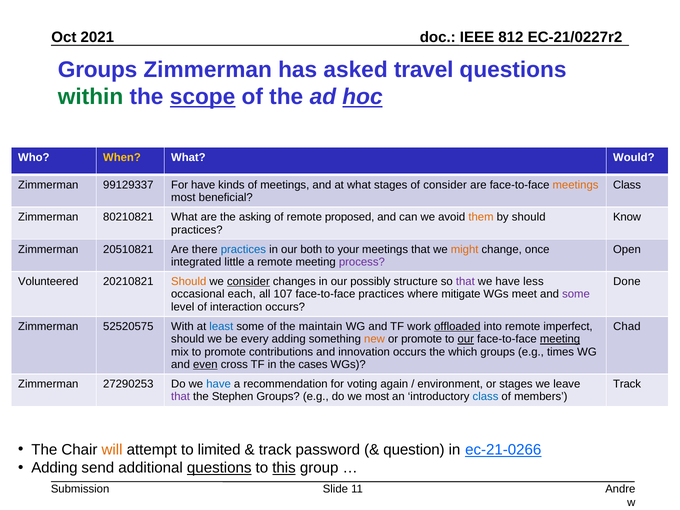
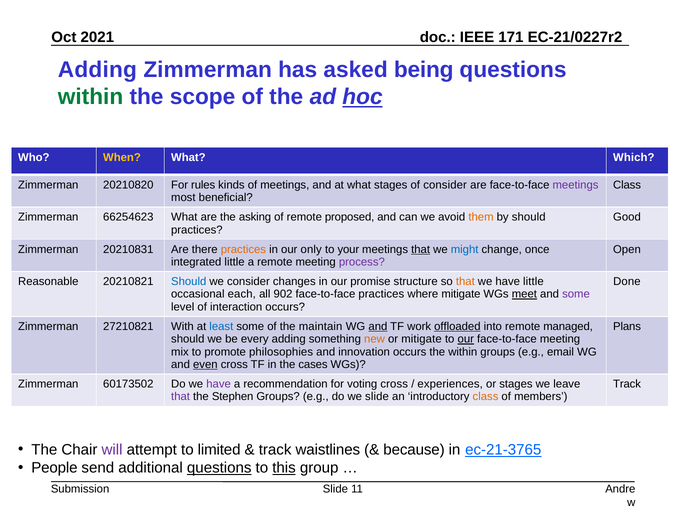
812: 812 -> 171
Groups at (98, 70): Groups -> Adding
travel: travel -> being
scope underline: present -> none
Would: Would -> Which
99129337: 99129337 -> 20210820
For have: have -> rules
meetings at (576, 185) colour: orange -> purple
80210821: 80210821 -> 66254623
Know: Know -> Good
20510821: 20510821 -> 20210831
practices at (243, 249) colour: blue -> orange
both: both -> only
that at (421, 249) underline: none -> present
might colour: orange -> blue
Volunteered: Volunteered -> Reasonable
Should at (189, 281) colour: orange -> blue
consider at (248, 281) underline: present -> none
possibly: possibly -> promise
that at (465, 281) colour: purple -> orange
have less: less -> little
107: 107 -> 902
meet underline: none -> present
52520575: 52520575 -> 27210821
and at (378, 326) underline: none -> present
imperfect: imperfect -> managed
Chad: Chad -> Plans
or promote: promote -> mitigate
meeting at (560, 339) underline: present -> none
contributions: contributions -> philosophies
the which: which -> within
times: times -> email
27290253: 27290253 -> 60173502
have at (219, 384) colour: blue -> purple
voting again: again -> cross
environment: environment -> experiences
we most: most -> slide
class at (486, 397) colour: blue -> orange
will colour: orange -> purple
password: password -> waistlines
question: question -> because
ec-21-0266: ec-21-0266 -> ec-21-3765
Adding at (54, 468): Adding -> People
